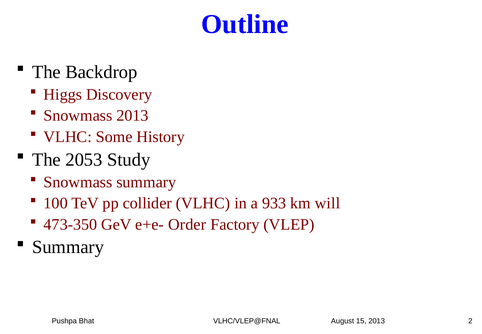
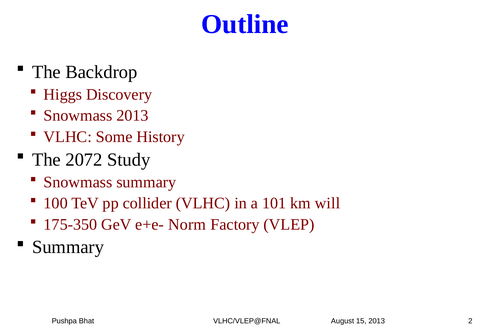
2053: 2053 -> 2072
933: 933 -> 101
473-350: 473-350 -> 175-350
Order: Order -> Norm
